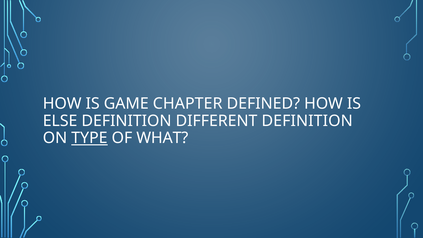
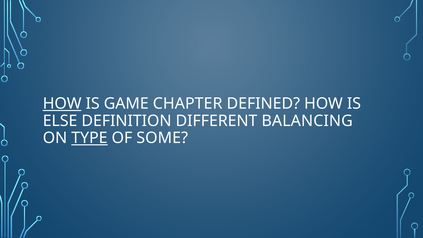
HOW at (62, 104) underline: none -> present
DIFFERENT DEFINITION: DEFINITION -> BALANCING
WHAT: WHAT -> SOME
